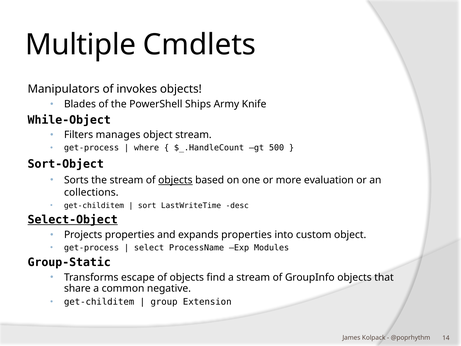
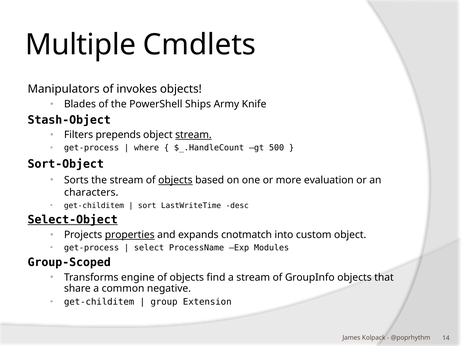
While-Object: While-Object -> Stash-Object
manages: manages -> prepends
stream at (193, 135) underline: none -> present
collections: collections -> characters
properties at (130, 235) underline: none -> present
expands properties: properties -> cnotmatch
Group-Static: Group-Static -> Group-Scoped
escape: escape -> engine
